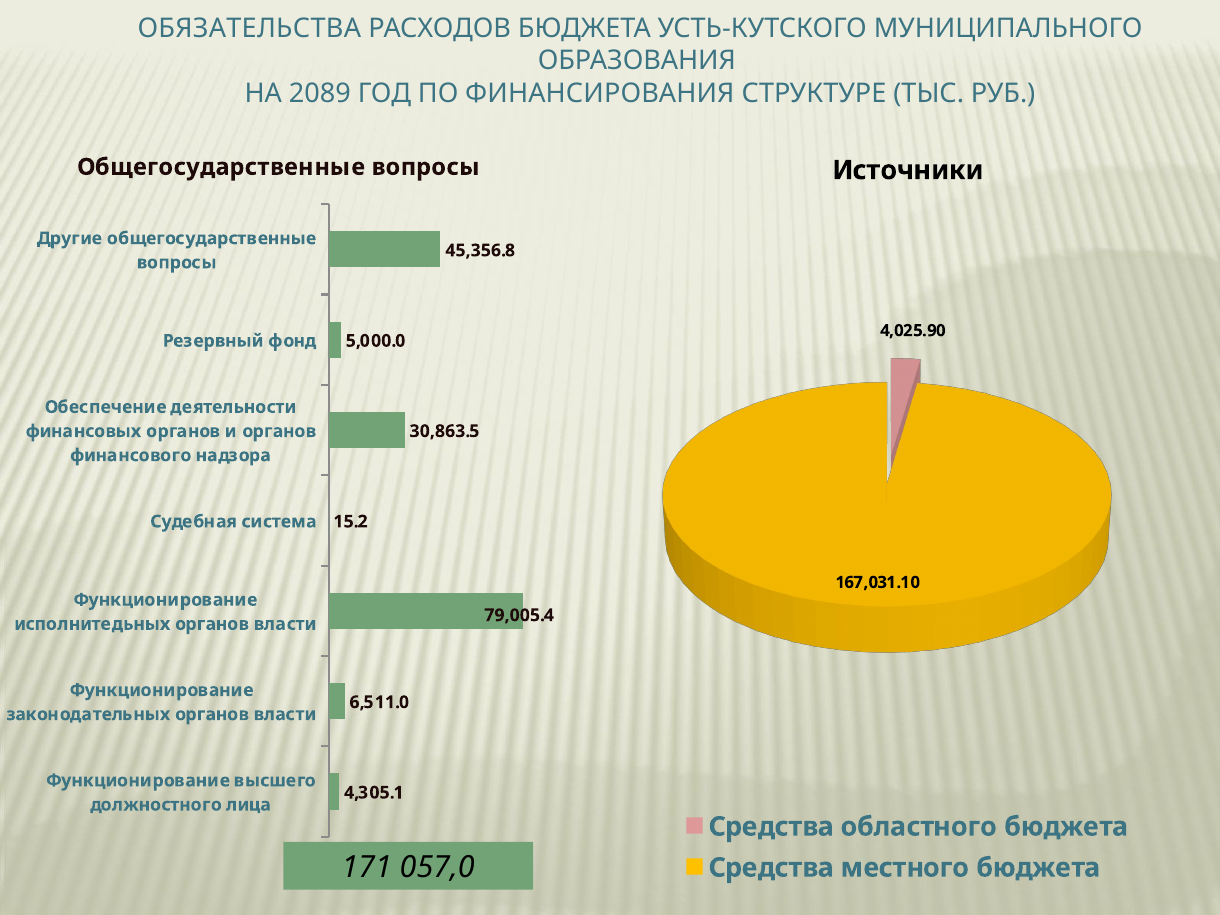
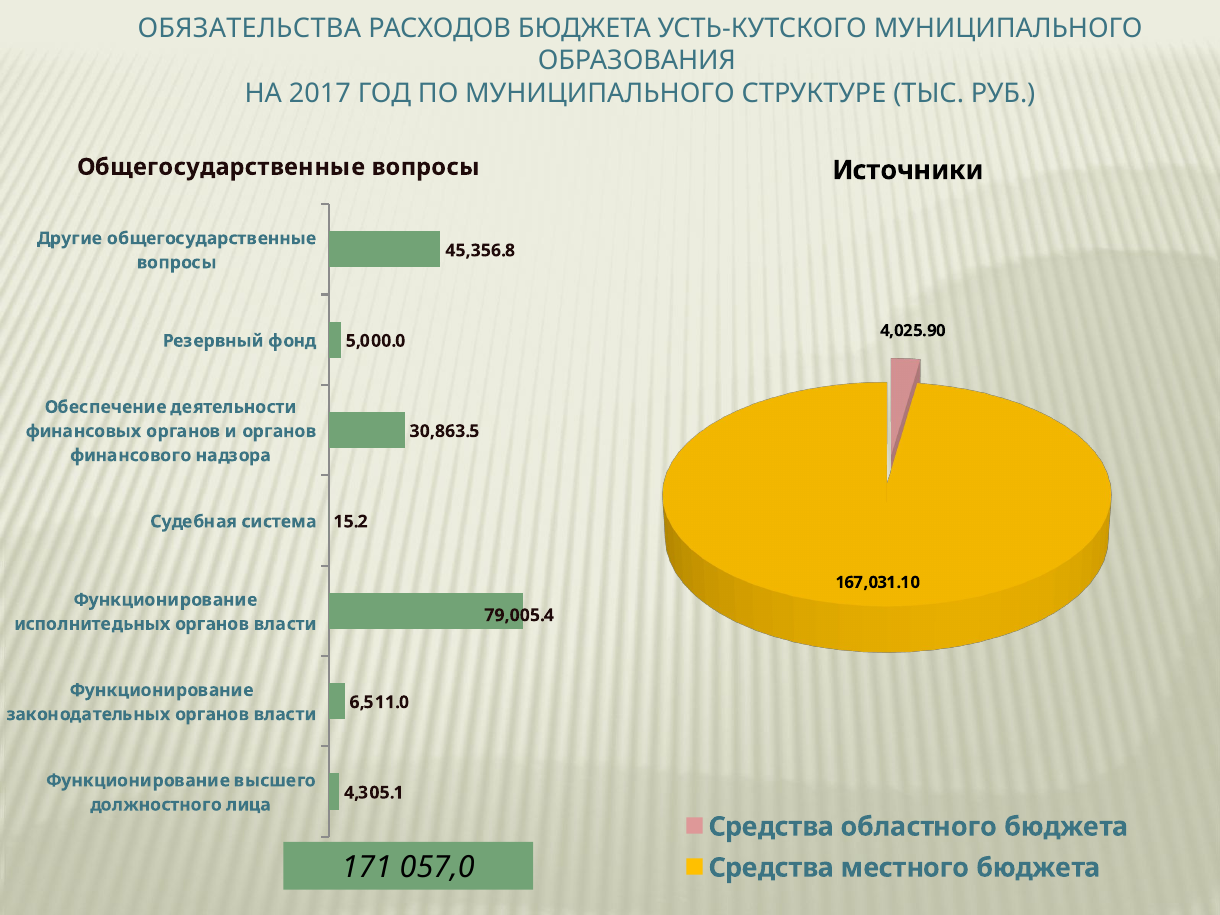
2089: 2089 -> 2017
ПО ФИНАНСИРОВАНИЯ: ФИНАНСИРОВАНИЯ -> МУНИЦИПАЛЬНОГО
